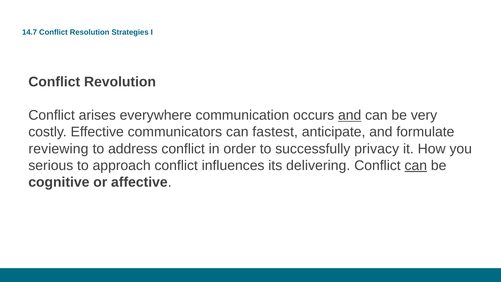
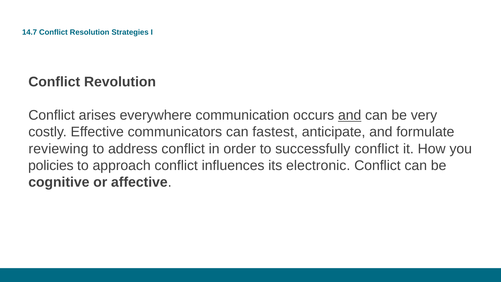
successfully privacy: privacy -> conflict
serious: serious -> policies
delivering: delivering -> electronic
can at (416, 165) underline: present -> none
